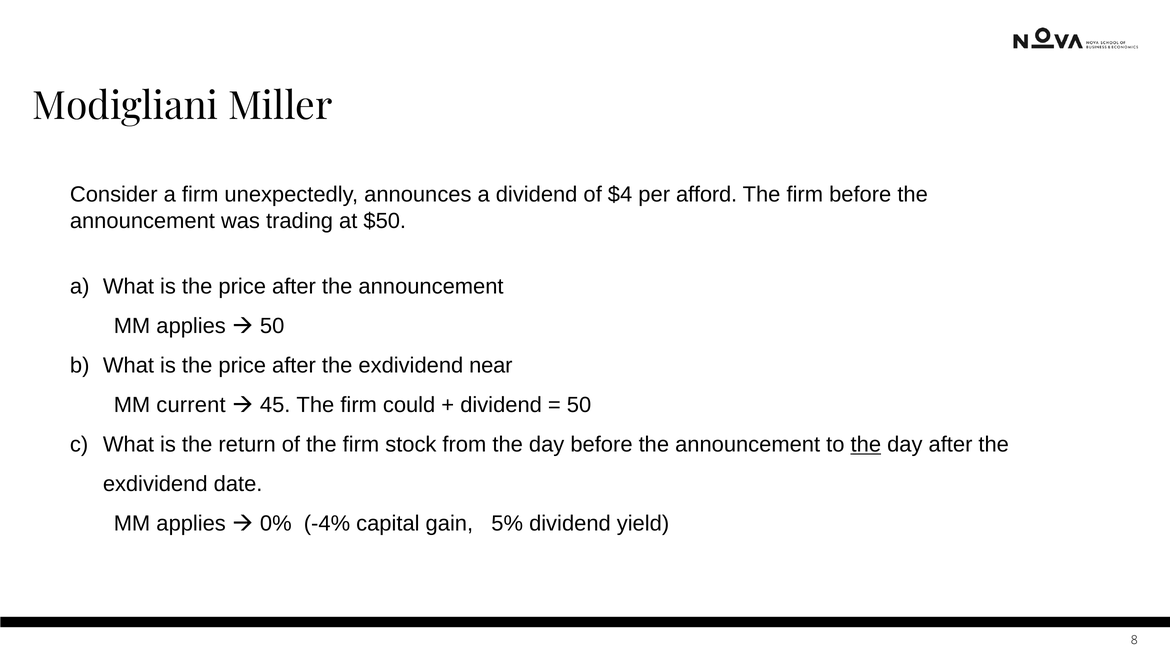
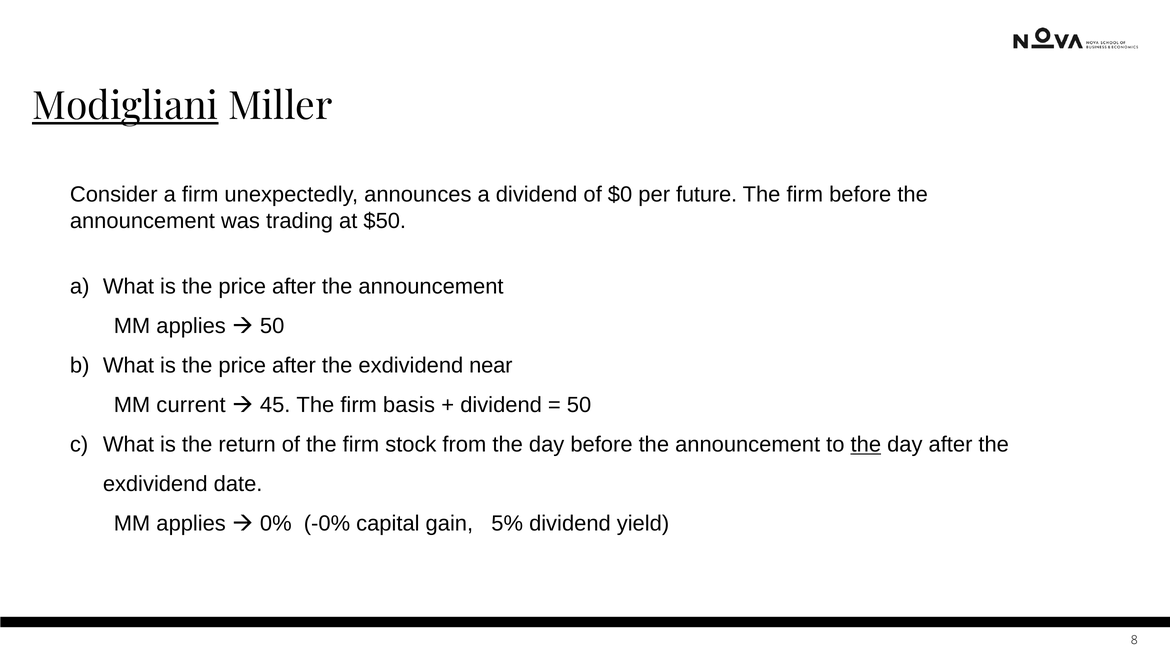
Modigliani underline: none -> present
$4: $4 -> $0
afford: afford -> future
could: could -> basis
-4%: -4% -> -0%
